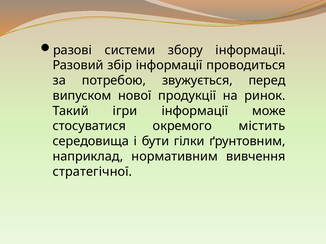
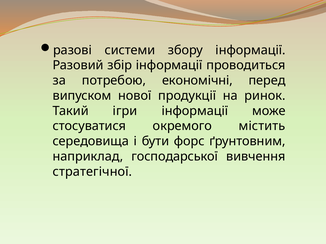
звужується: звужується -> економічні
гілки: гілки -> форс
нормативним: нормативним -> господарської
